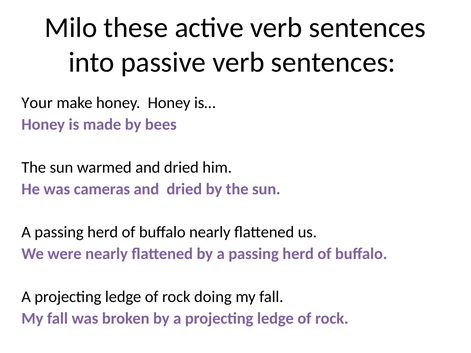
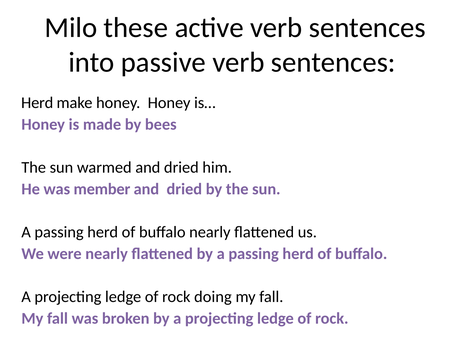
Your at (37, 103): Your -> Herd
cameras: cameras -> member
